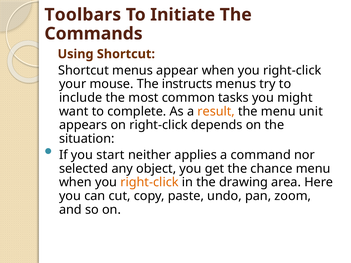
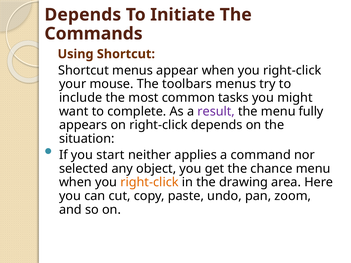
Toolbars at (83, 15): Toolbars -> Depends
instructs: instructs -> toolbars
result colour: orange -> purple
unit: unit -> fully
